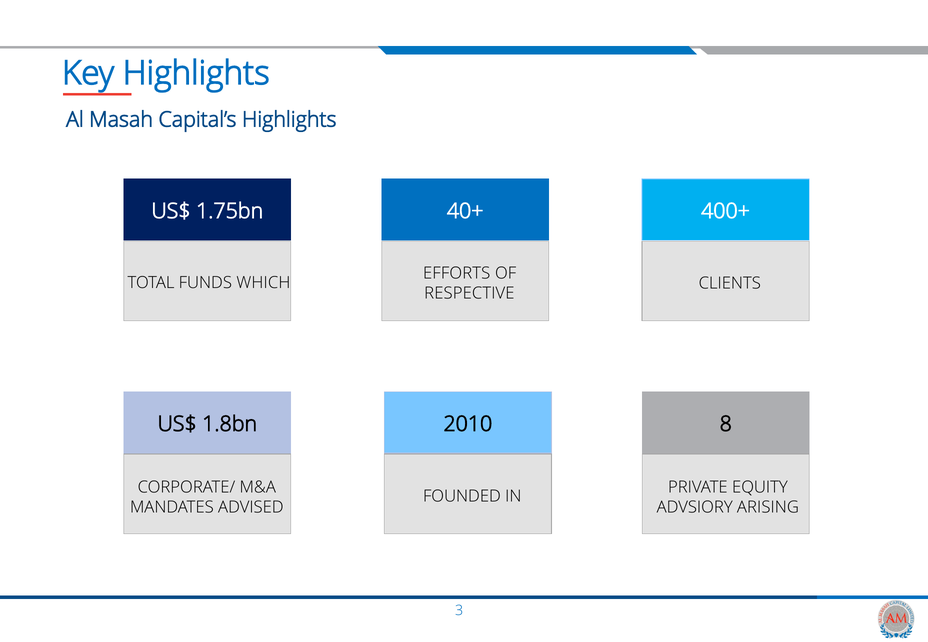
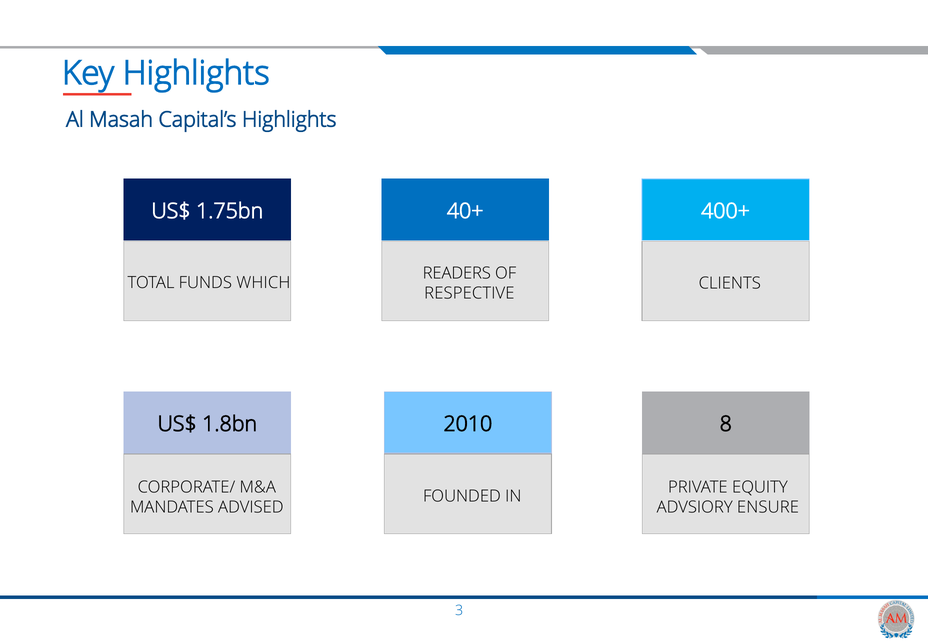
EFFORTS: EFFORTS -> READERS
ARISING: ARISING -> ENSURE
